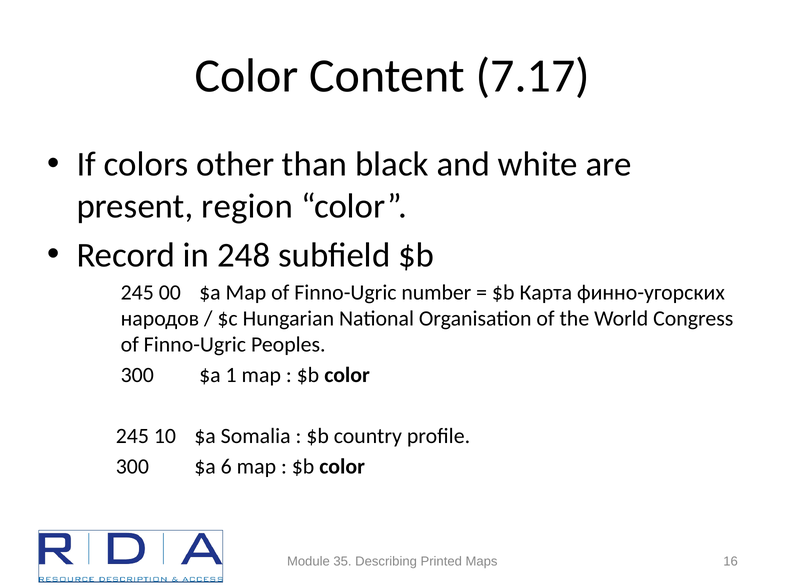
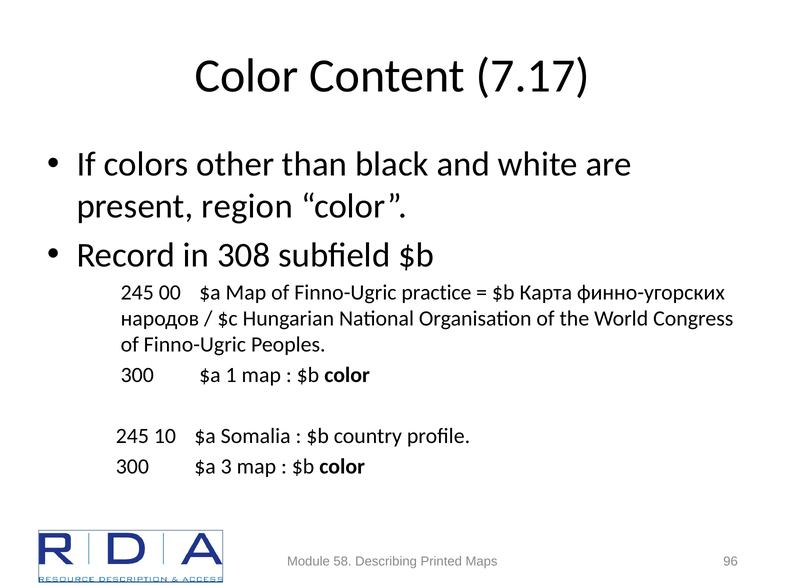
248: 248 -> 308
number: number -> practice
6: 6 -> 3
35: 35 -> 58
16: 16 -> 96
